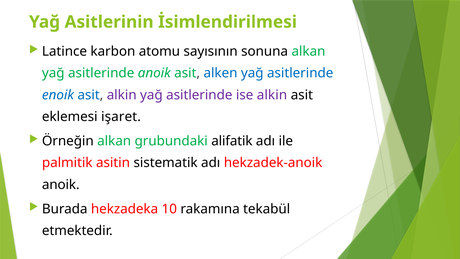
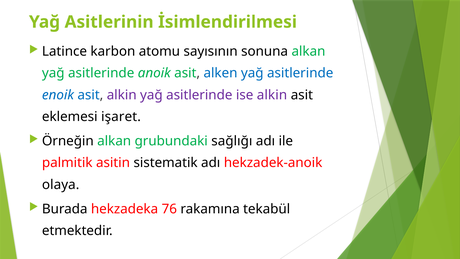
alifatik: alifatik -> sağlığı
anoik at (61, 184): anoik -> olaya
10: 10 -> 76
